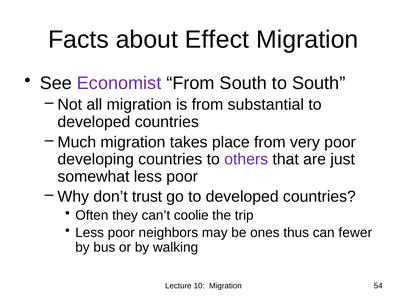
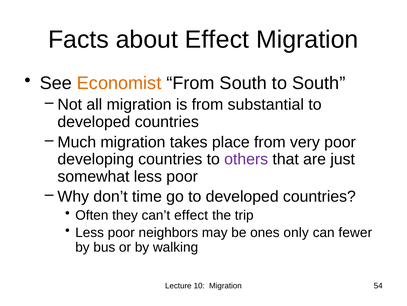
Economist colour: purple -> orange
trust: trust -> time
can’t coolie: coolie -> effect
thus: thus -> only
